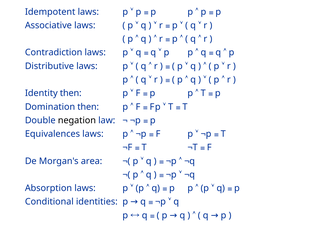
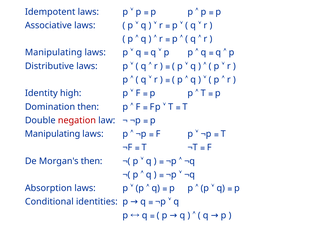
Contradiction at (54, 52): Contradiction -> Manipulating
Identity then: then -> high
negation colour: black -> red
Equivalences at (52, 134): Equivalences -> Manipulating
Morgan's area: area -> then
